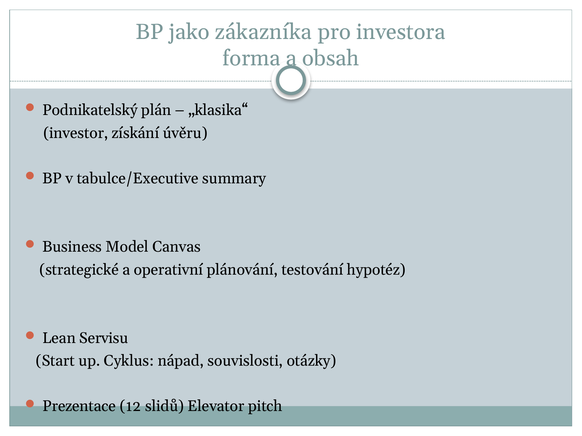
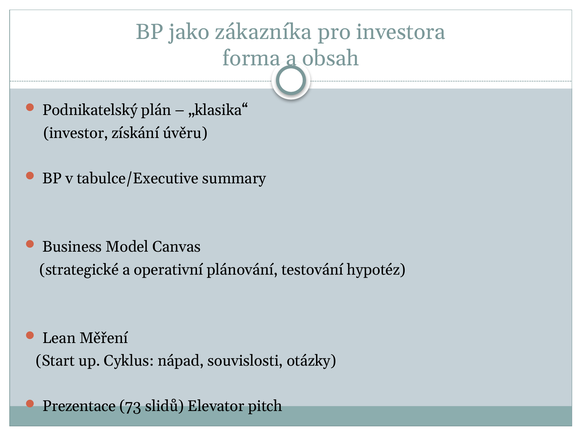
Servisu: Servisu -> Měření
12: 12 -> 73
